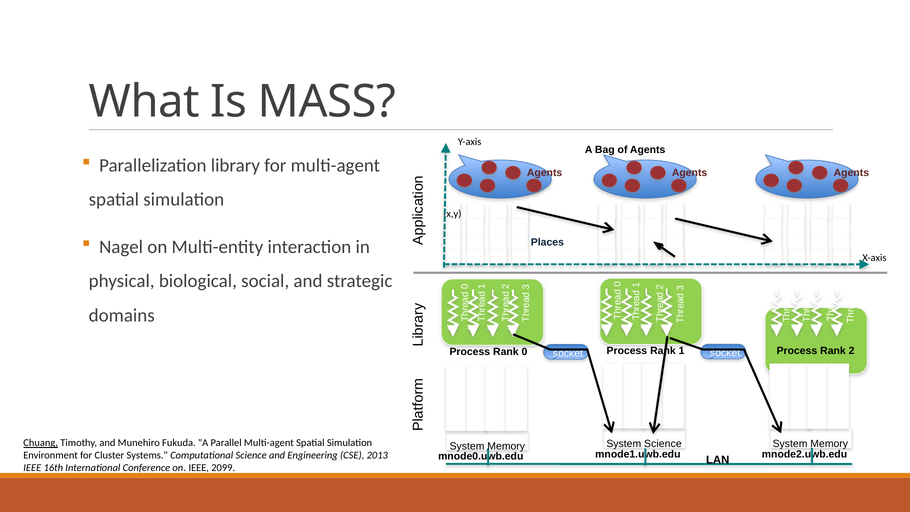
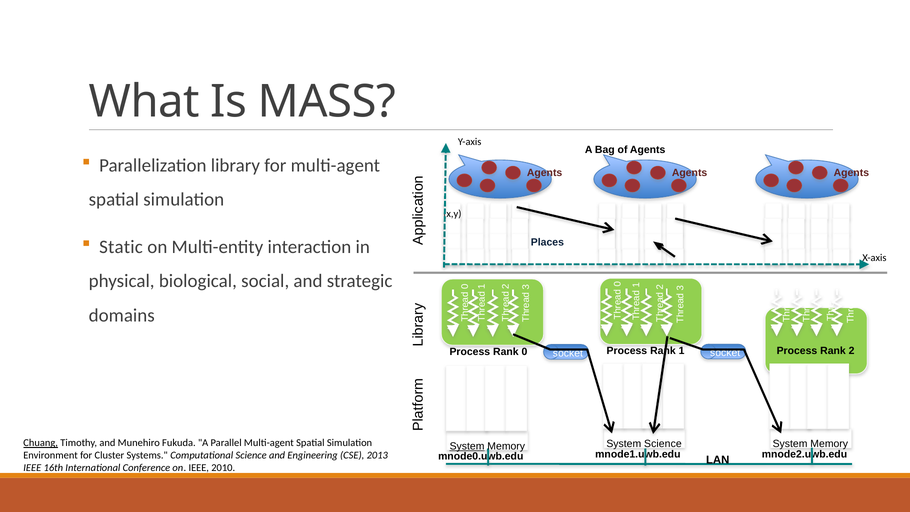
Nagel: Nagel -> Static
System at (467, 446) underline: none -> present
2099: 2099 -> 2010
